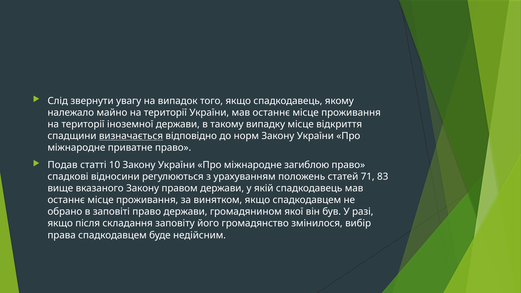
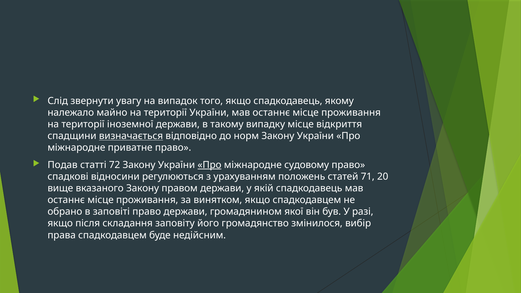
10: 10 -> 72
Про at (210, 165) underline: none -> present
загиблою: загиблою -> судовому
83: 83 -> 20
